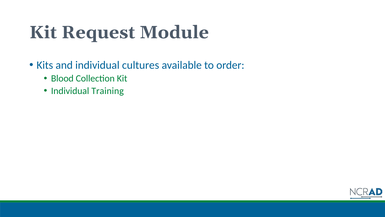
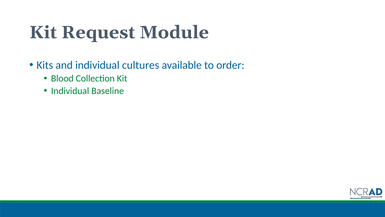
Training: Training -> Baseline
